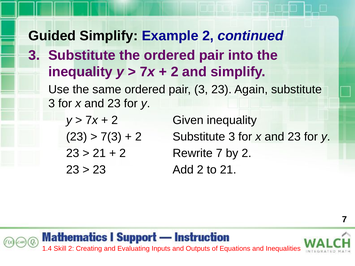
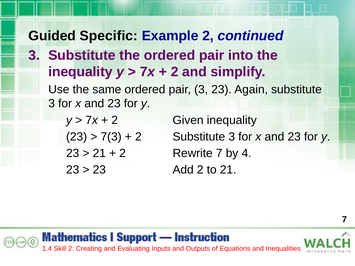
Guided Simplify: Simplify -> Specific
by 2: 2 -> 4
